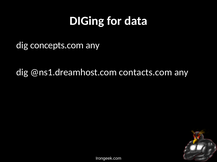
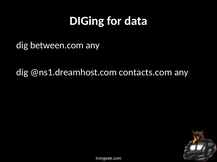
concepts.com: concepts.com -> between.com
